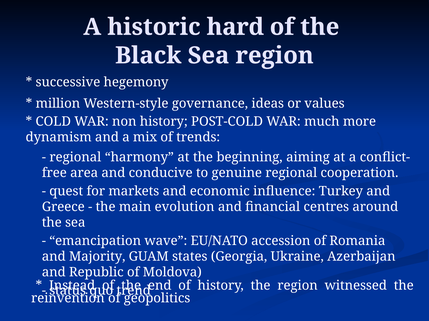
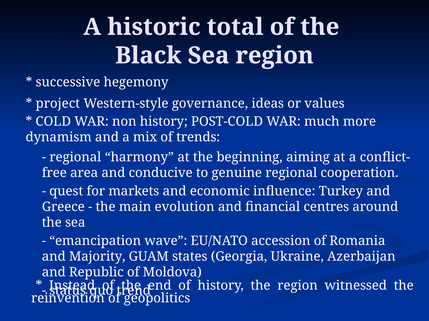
hard: hard -> total
million: million -> project
